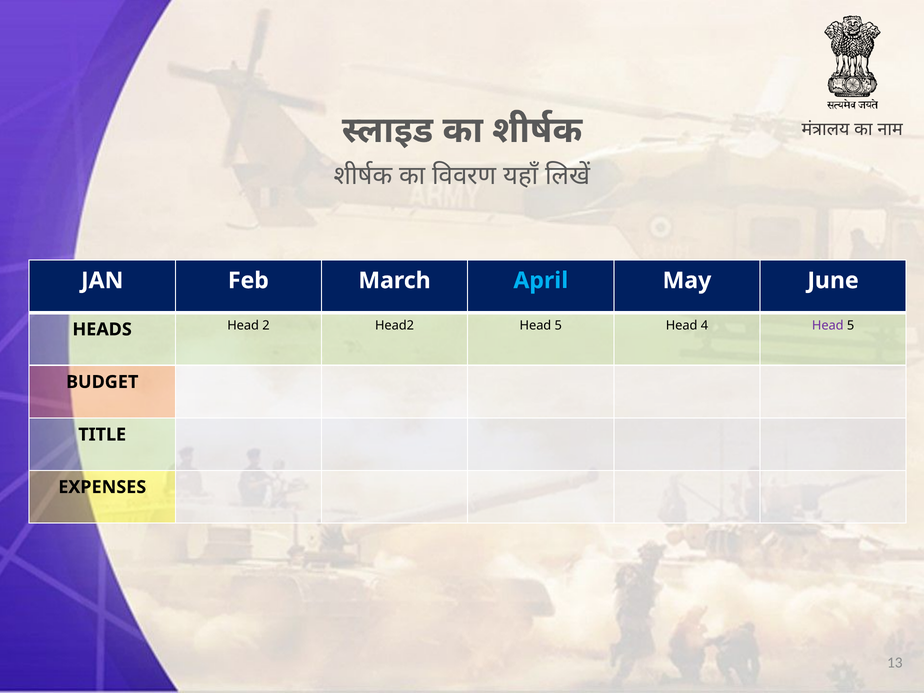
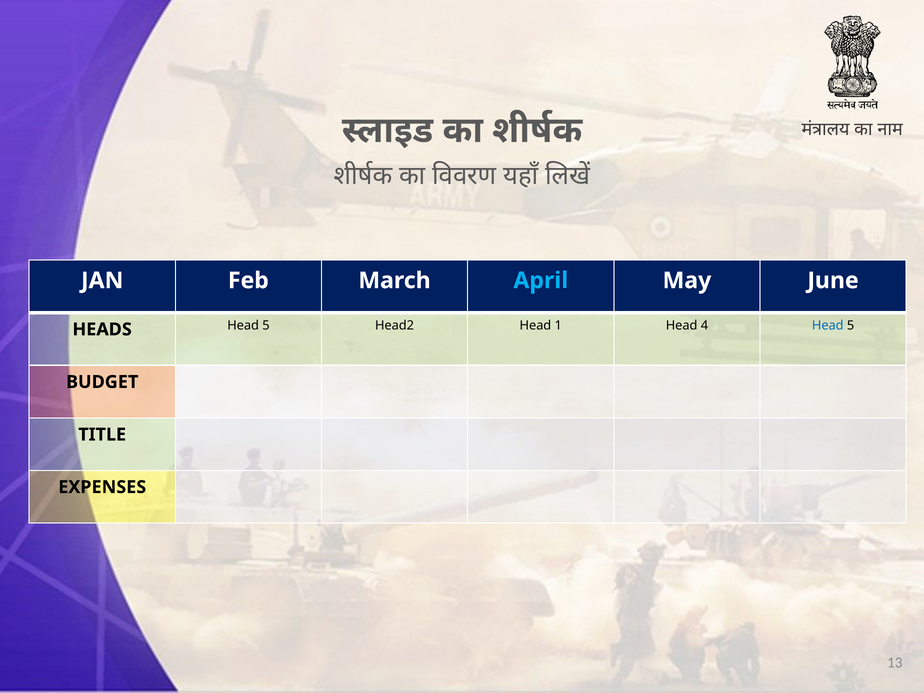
HEADS Head 2: 2 -> 5
Head2 Head 5: 5 -> 1
Head at (828, 326) colour: purple -> blue
